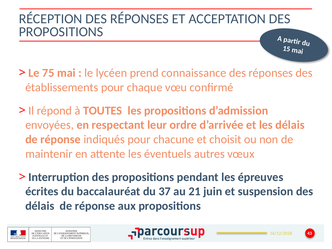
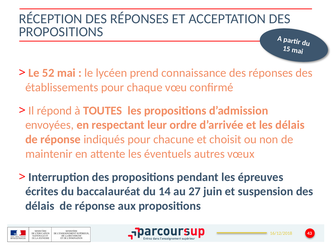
75: 75 -> 52
37: 37 -> 14
21: 21 -> 27
